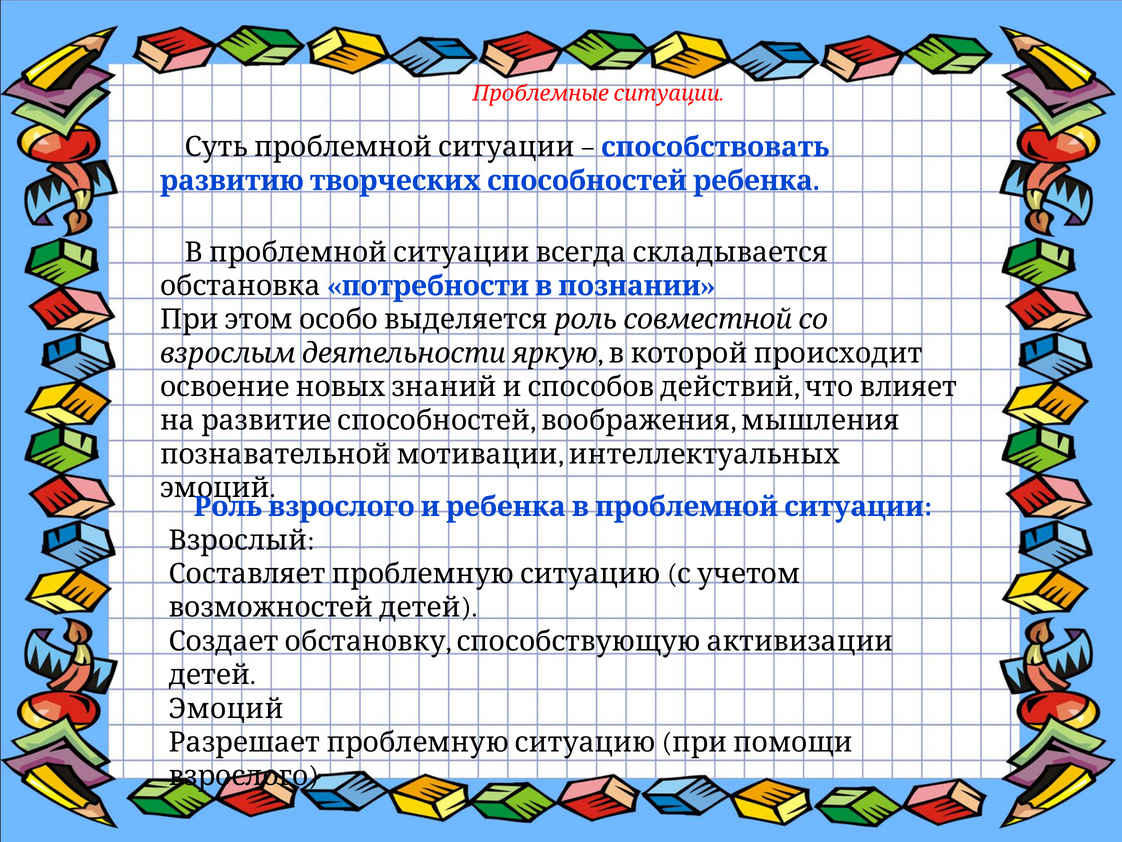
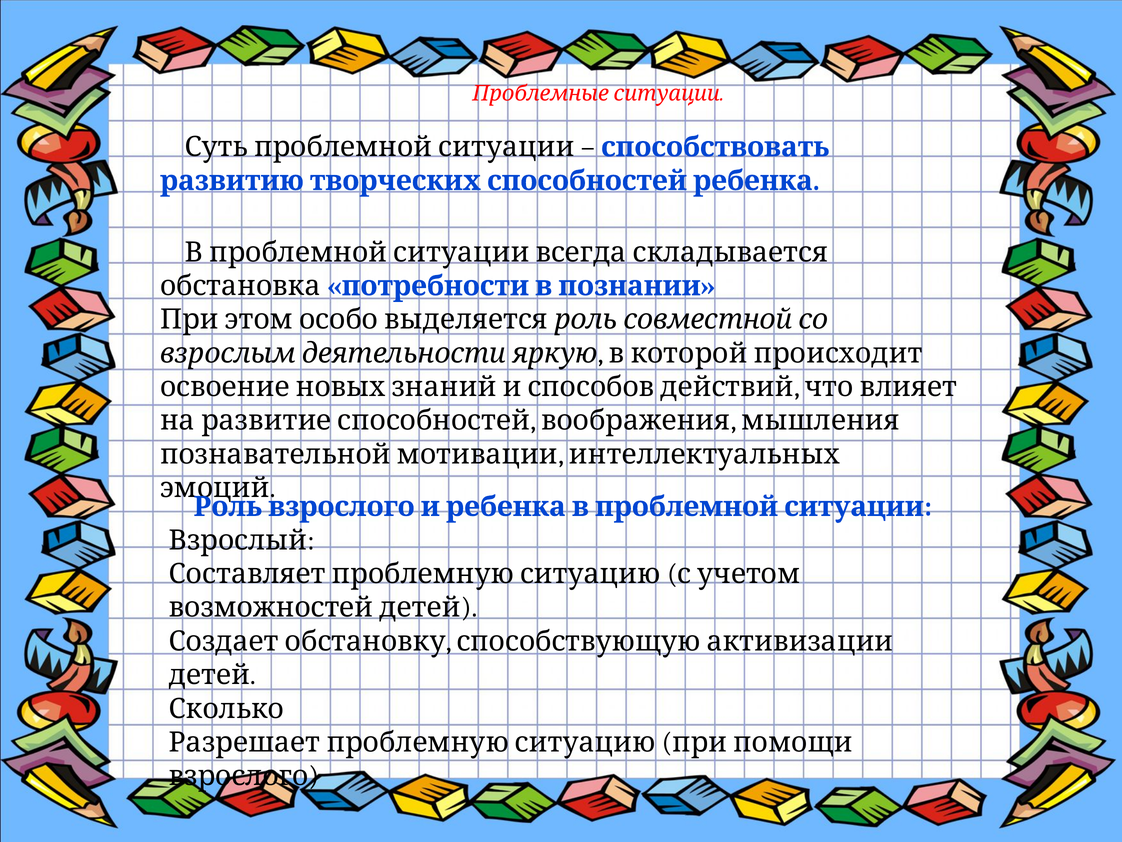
Эмоций at (226, 708): Эмоций -> Сколько
